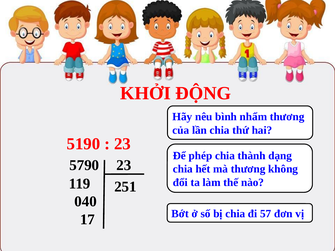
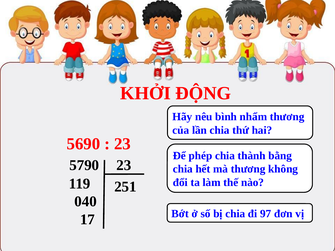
5190: 5190 -> 5690
dạng: dạng -> bằng
57: 57 -> 97
